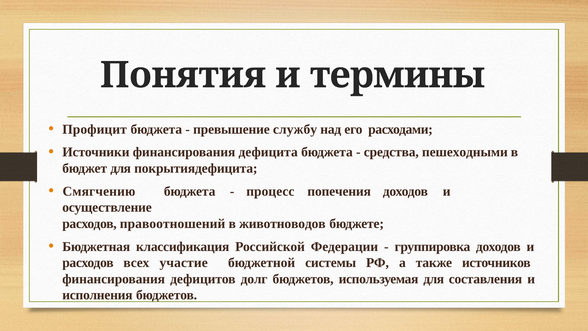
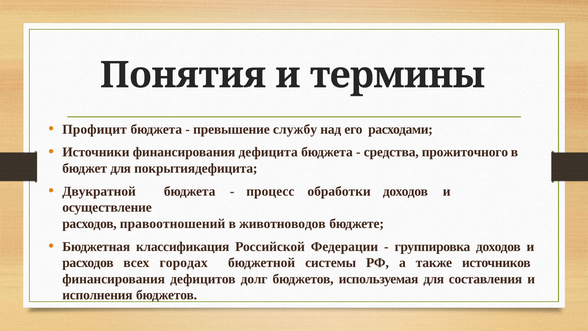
пешеходными: пешеходными -> прожиточного
Смягчению: Смягчению -> Двукратной
попечения: попечения -> обработки
участие: участие -> городах
